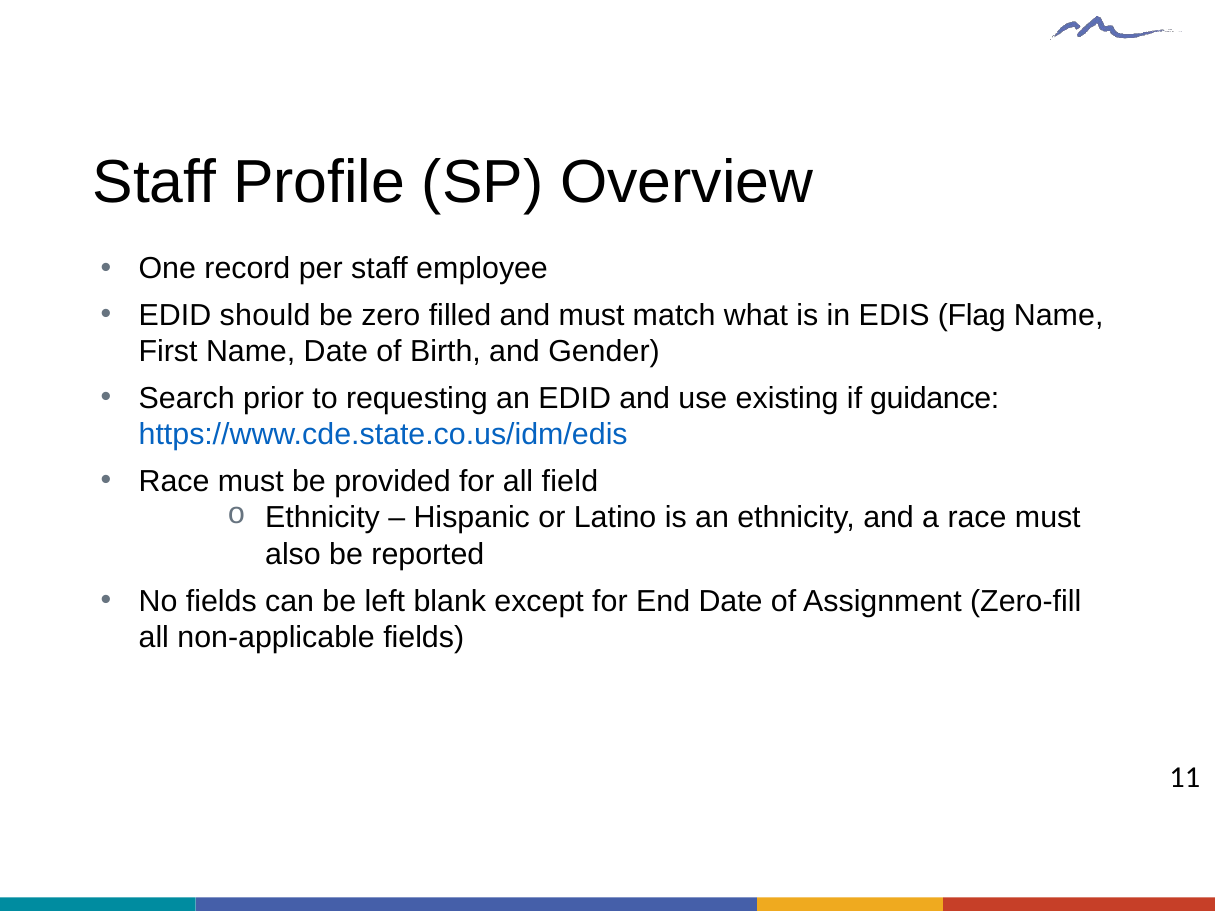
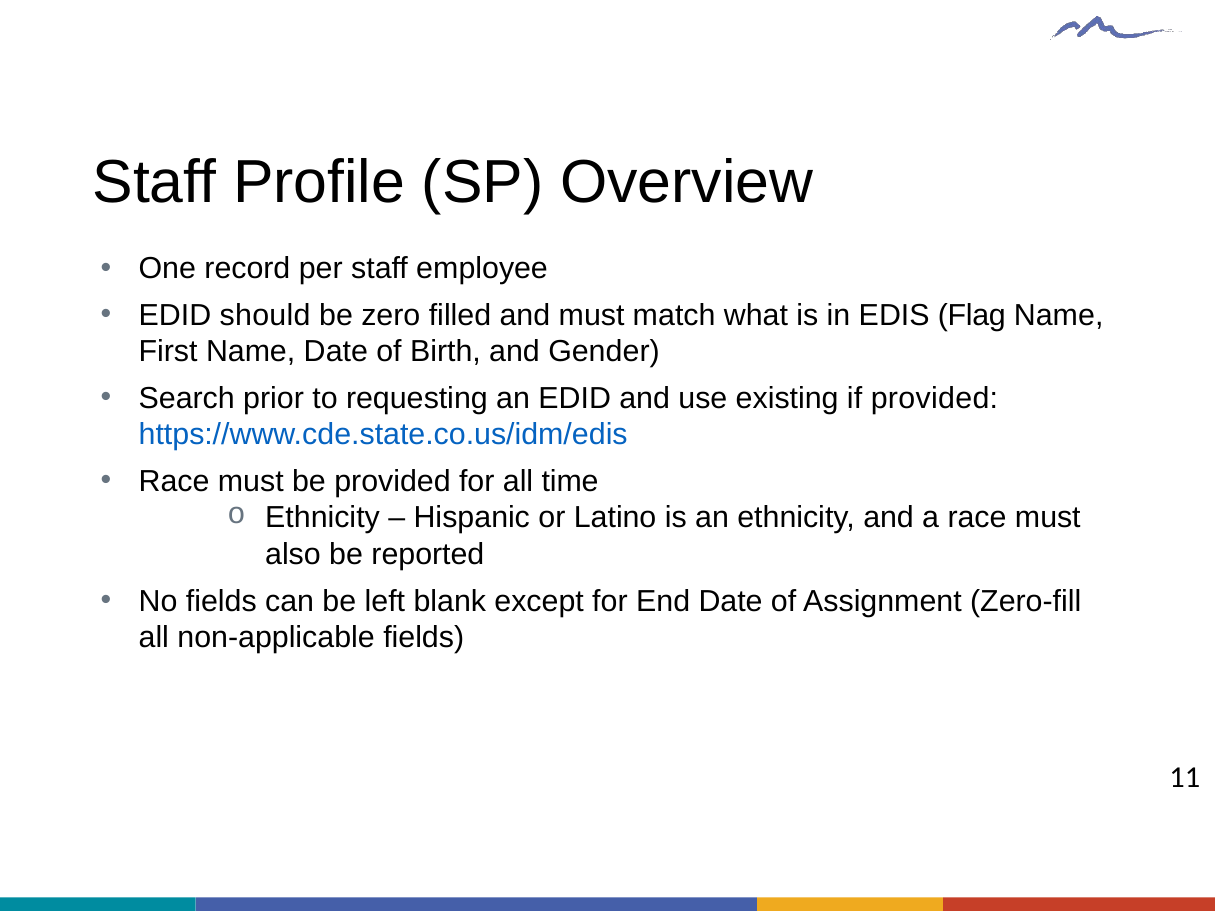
if guidance: guidance -> provided
field: field -> time
